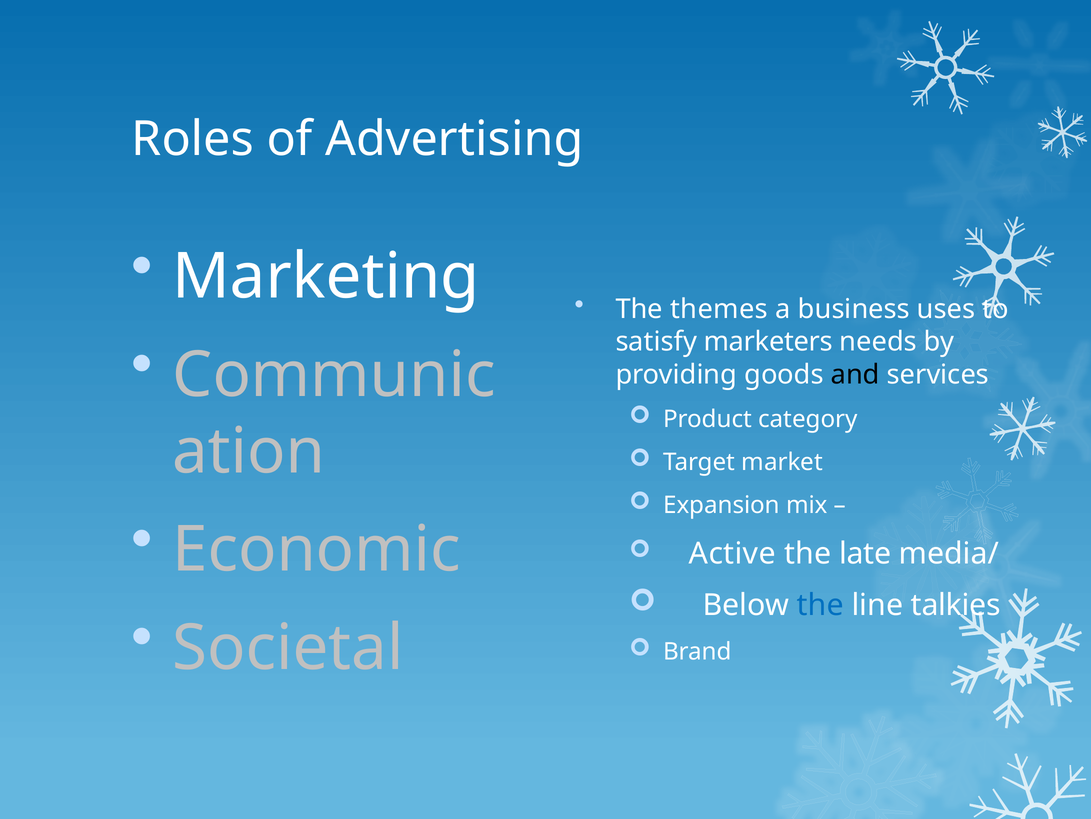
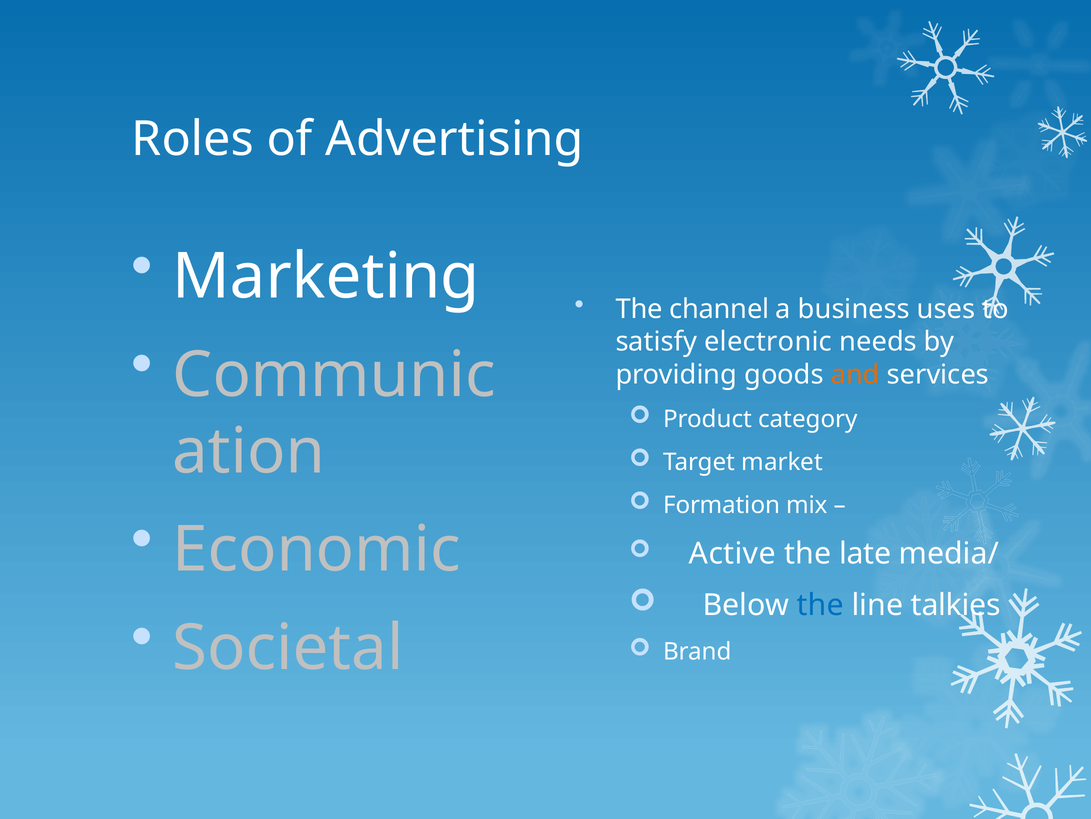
themes: themes -> channel
marketers: marketers -> electronic
and colour: black -> orange
Expansion: Expansion -> Formation
